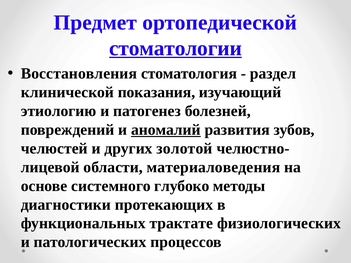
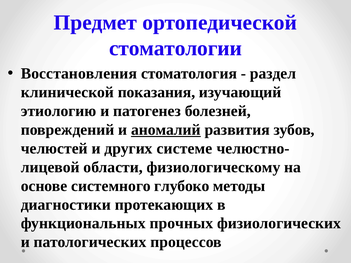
стоматологии underline: present -> none
золотой: золотой -> системе
материаловедения: материаловедения -> физиологическому
трактате: трактате -> прочных
